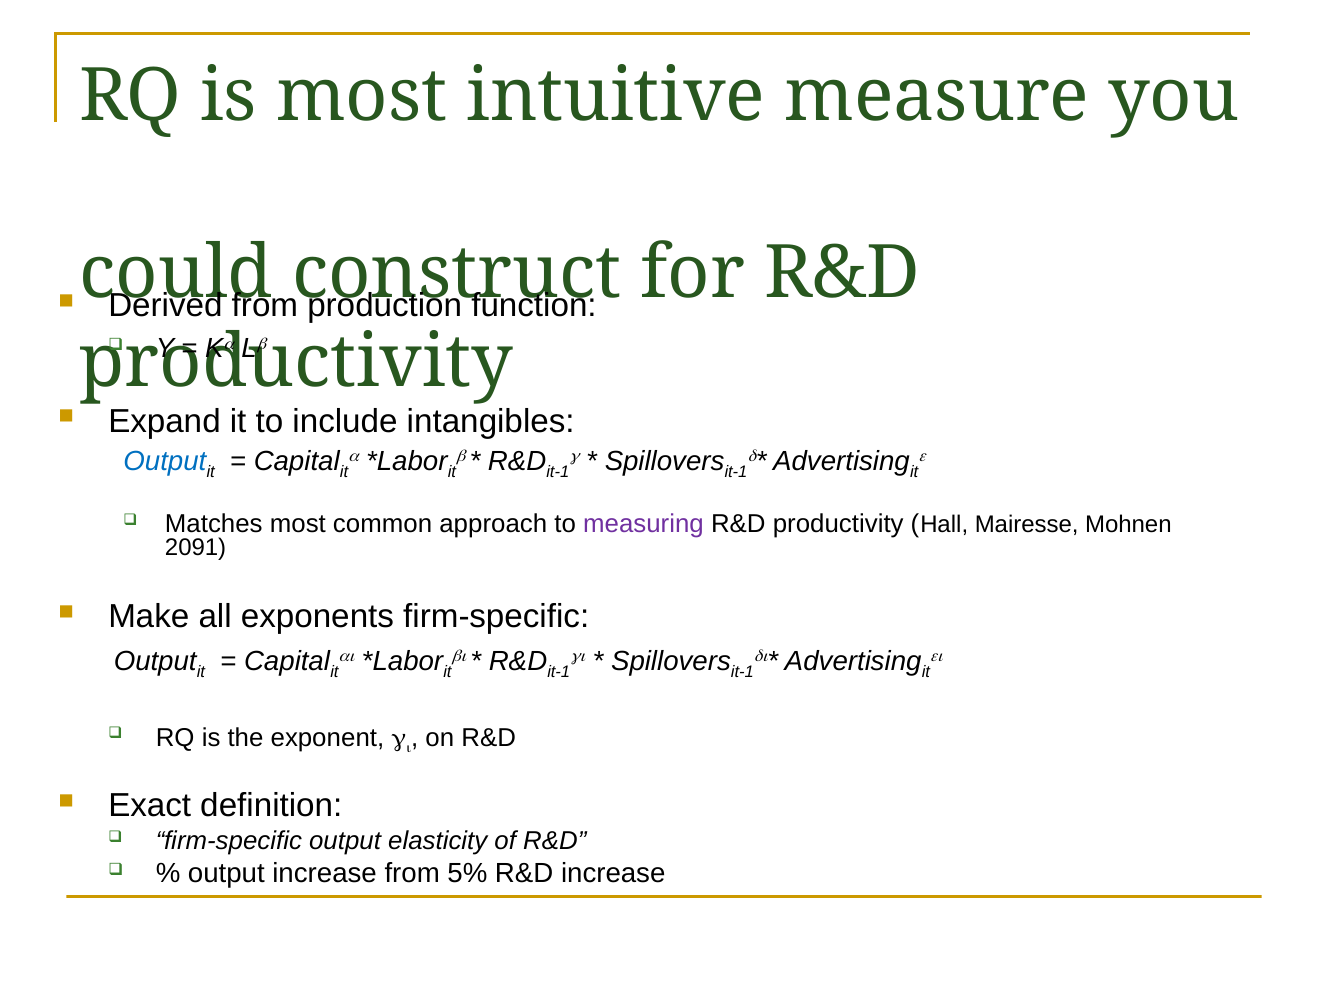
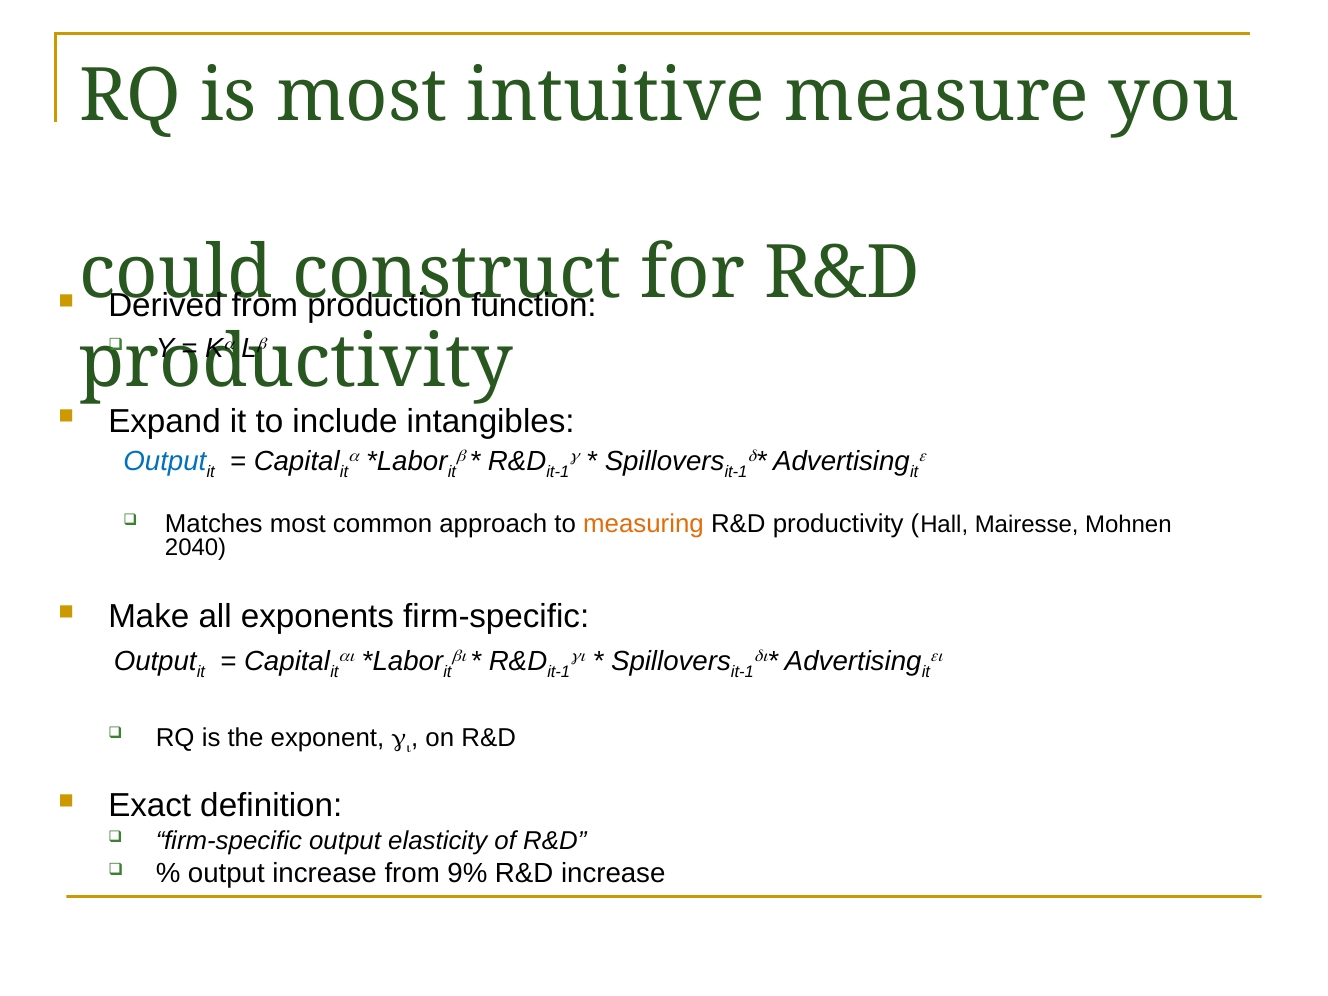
measuring colour: purple -> orange
2091: 2091 -> 2040
5%: 5% -> 9%
